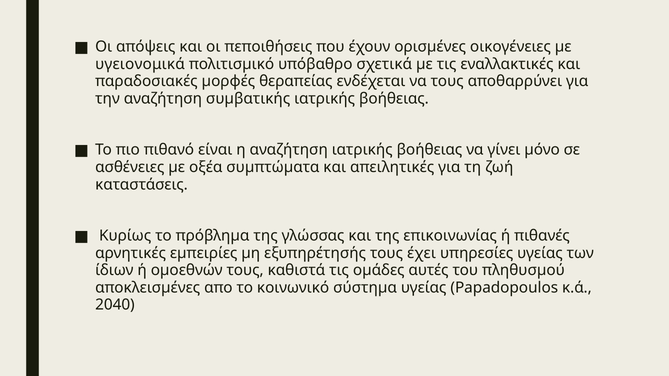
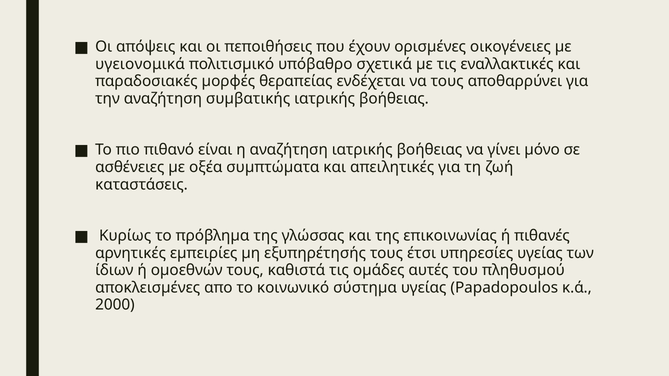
έχει: έχει -> έτσι
2040: 2040 -> 2000
